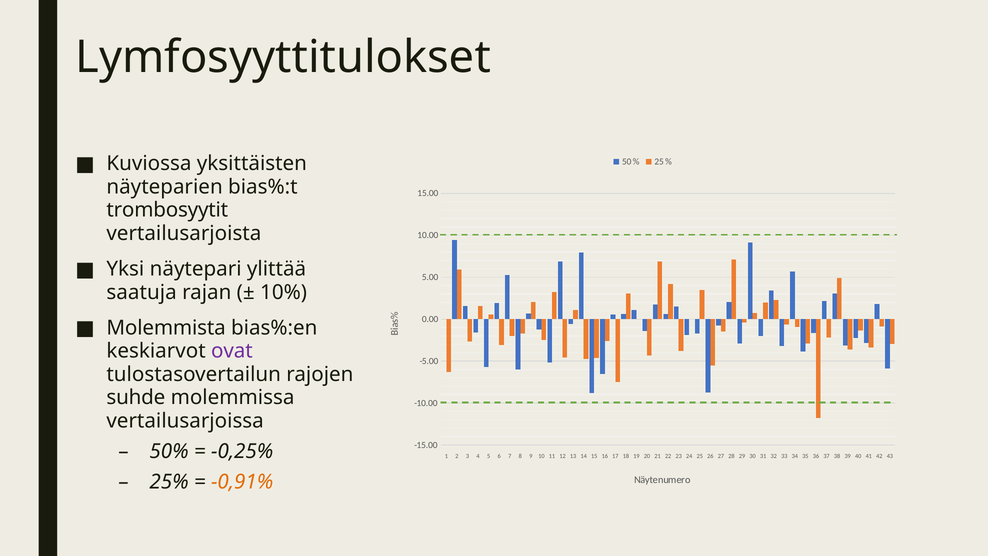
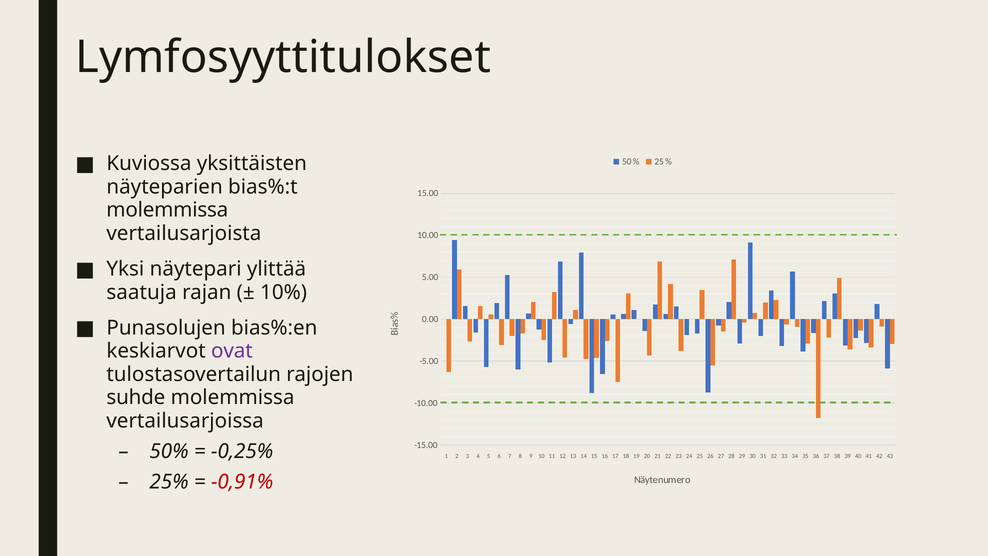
trombosyytit at (167, 210): trombosyytit -> molemmissa
Molemmista: Molemmista -> Punasolujen
-0,91% colour: orange -> red
